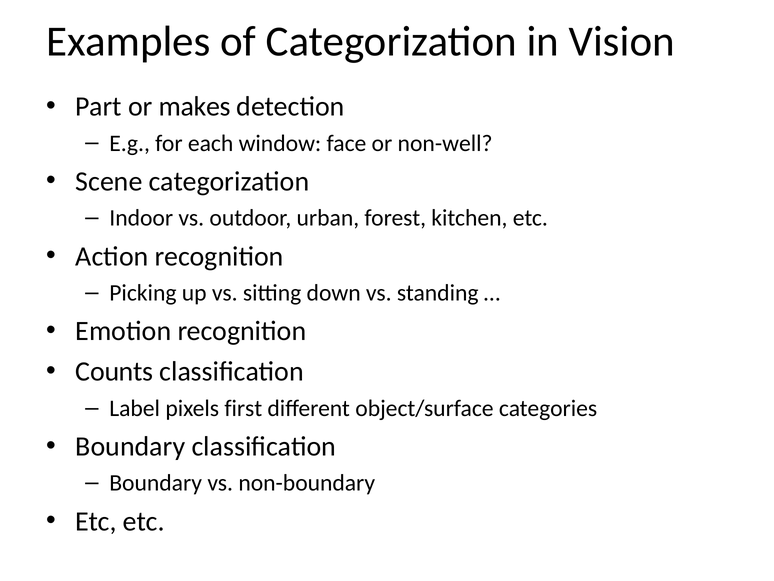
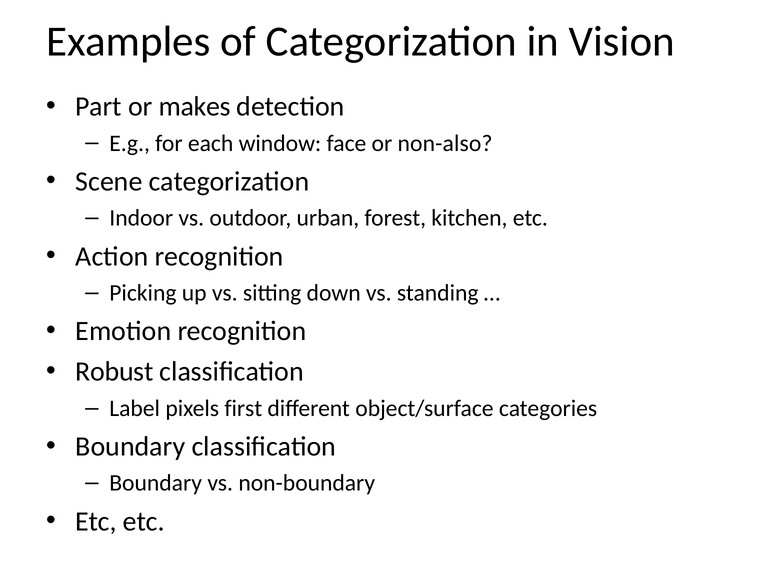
non-well: non-well -> non-also
Counts: Counts -> Robust
